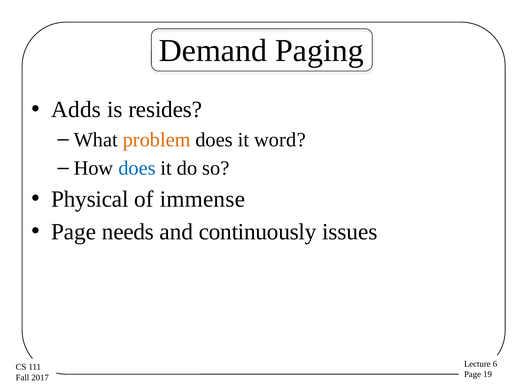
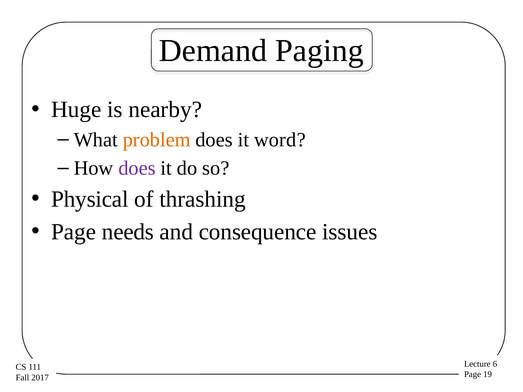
Adds: Adds -> Huge
resides: resides -> nearby
does at (137, 168) colour: blue -> purple
immense: immense -> thrashing
continuously: continuously -> consequence
